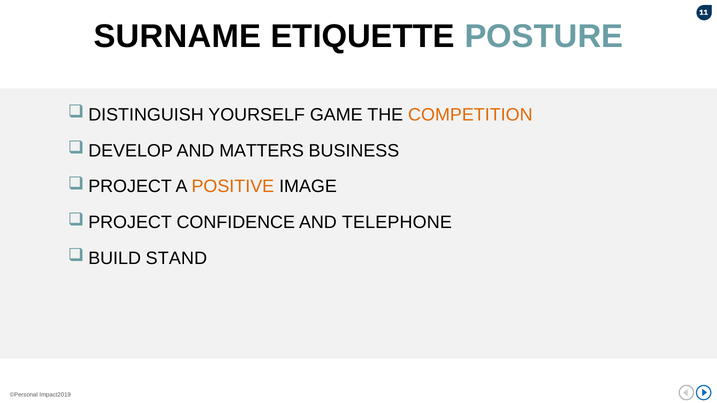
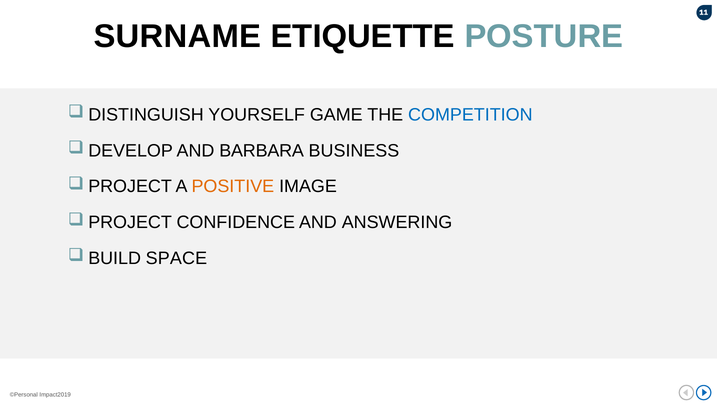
COMPETITION colour: orange -> blue
MATTERS: MATTERS -> BARBARA
TELEPHONE: TELEPHONE -> ANSWERING
STAND: STAND -> SPACE
